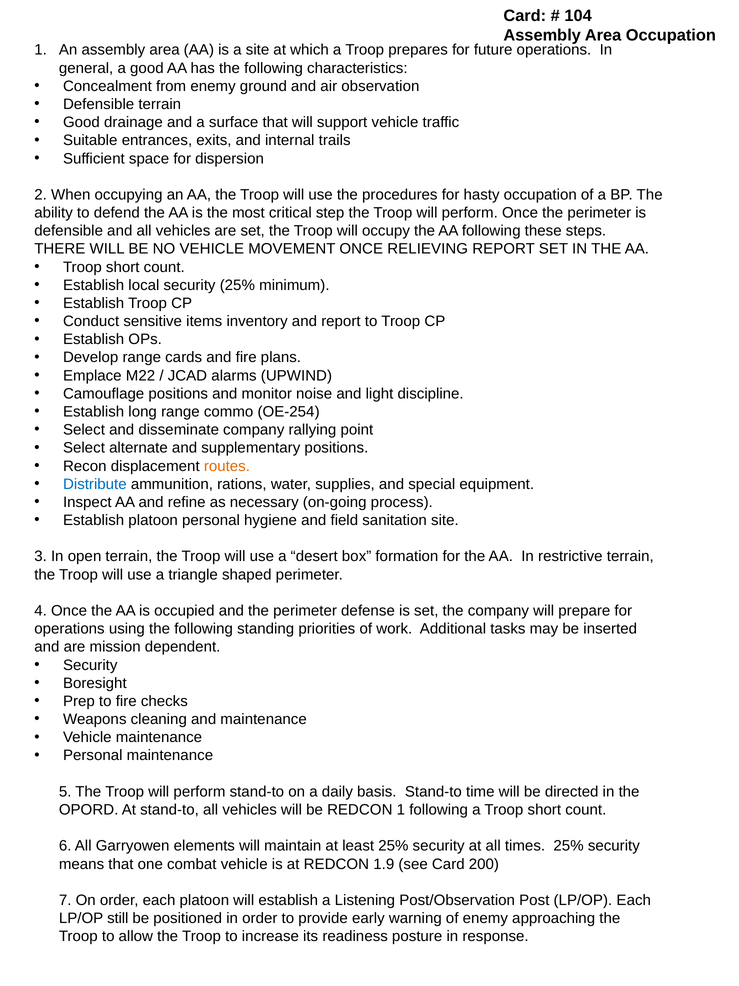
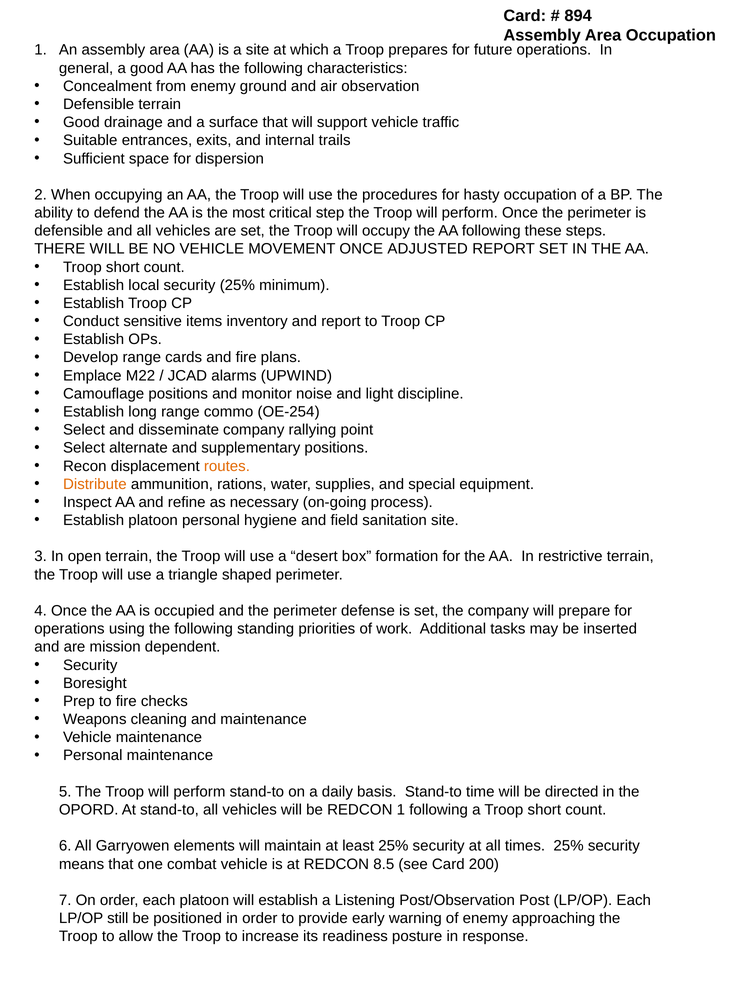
104: 104 -> 894
RELIEVING: RELIEVING -> ADJUSTED
Distribute colour: blue -> orange
1.9: 1.9 -> 8.5
